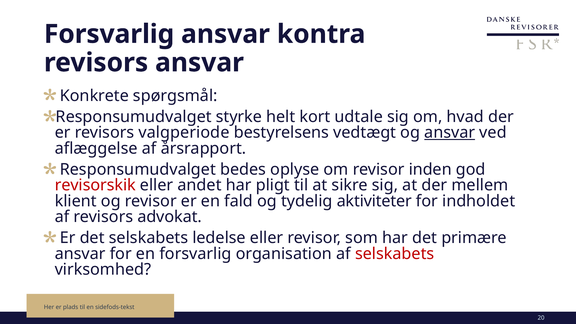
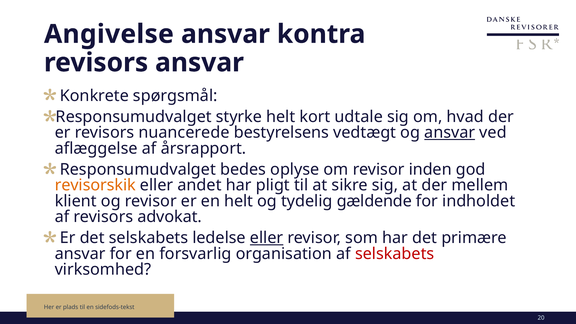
Forsvarlig at (109, 34): Forsvarlig -> Angivelse
valgperiode: valgperiode -> nuancerede
revisorskik colour: red -> orange
en fald: fald -> helt
aktiviteter: aktiviteter -> gældende
eller at (267, 238) underline: none -> present
